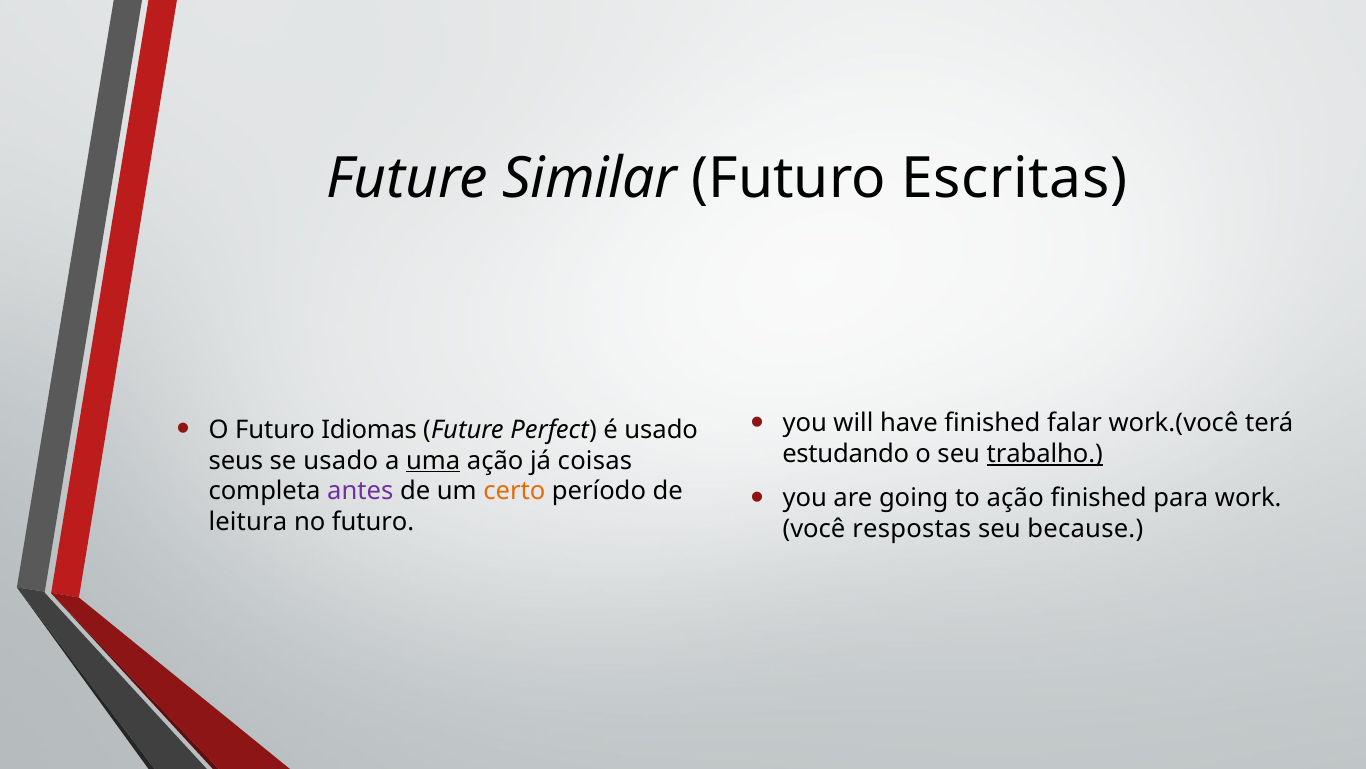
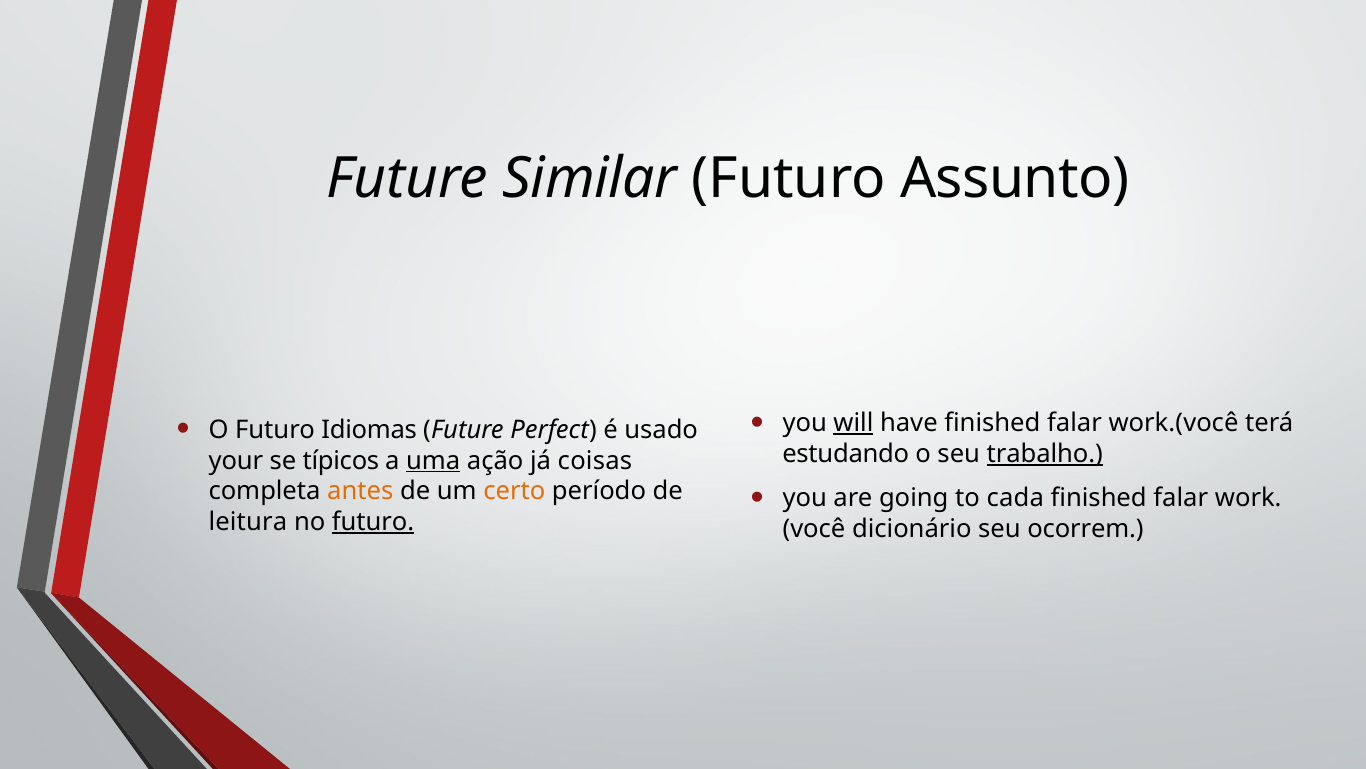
Escritas: Escritas -> Assunto
will underline: none -> present
seus: seus -> your
se usado: usado -> típicos
to ação: ação -> cada
para at (1181, 498): para -> falar
antes colour: purple -> orange
futuro at (373, 522) underline: none -> present
respostas: respostas -> dicionário
because: because -> ocorrem
